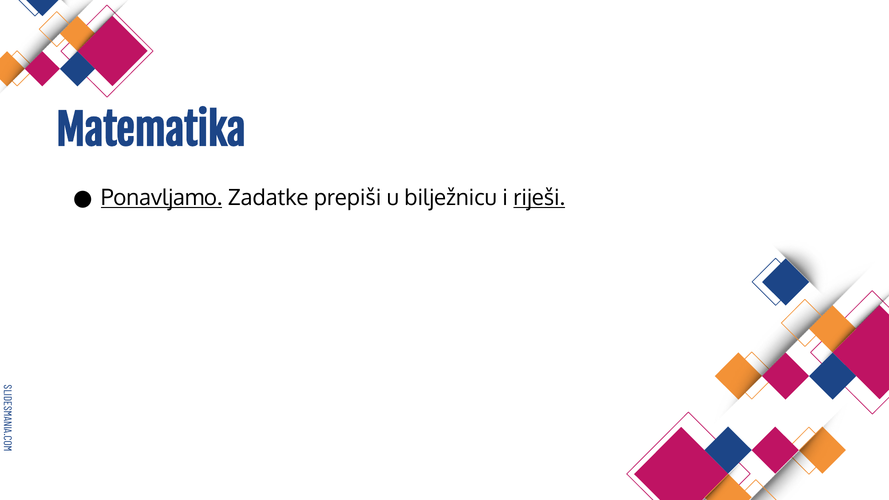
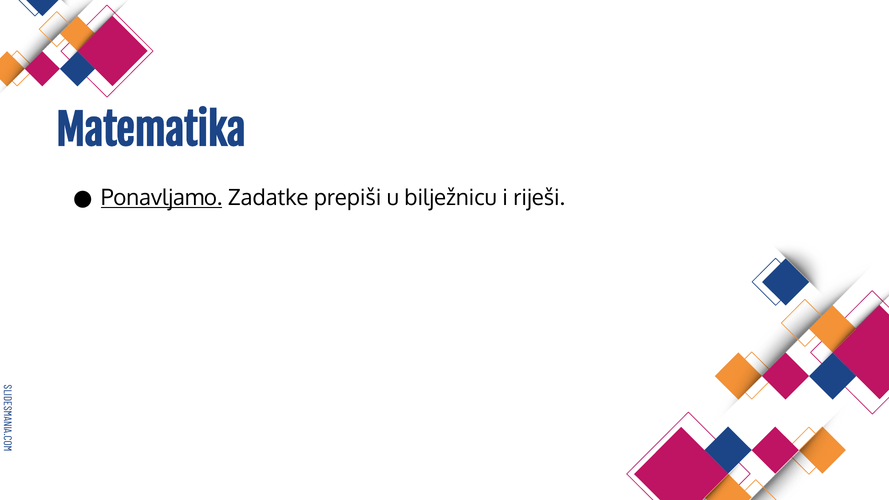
riješi underline: present -> none
